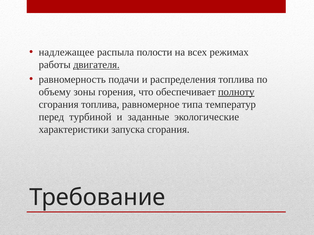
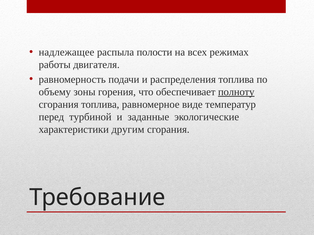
двигателя underline: present -> none
типа: типа -> виде
запуска: запуска -> другим
